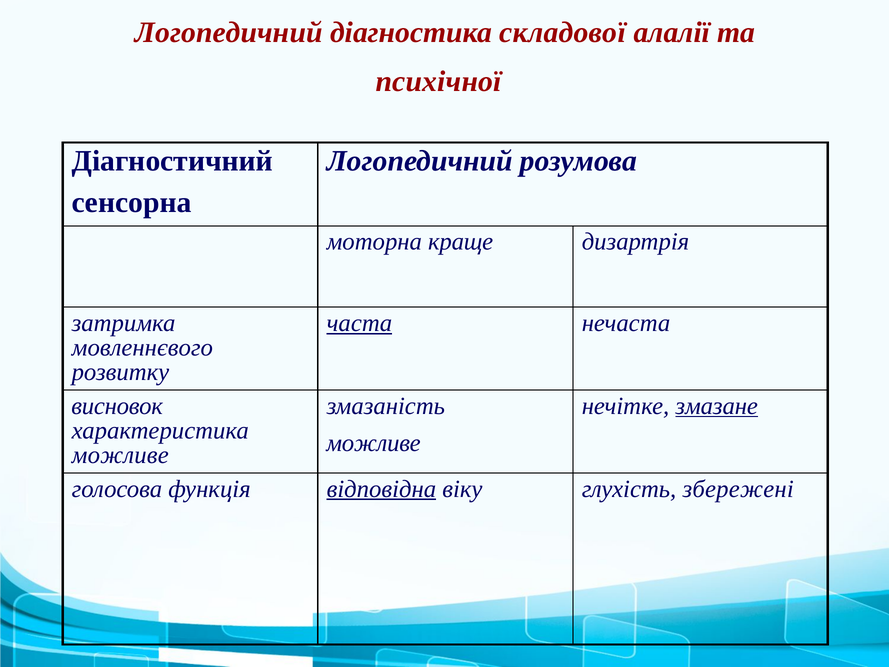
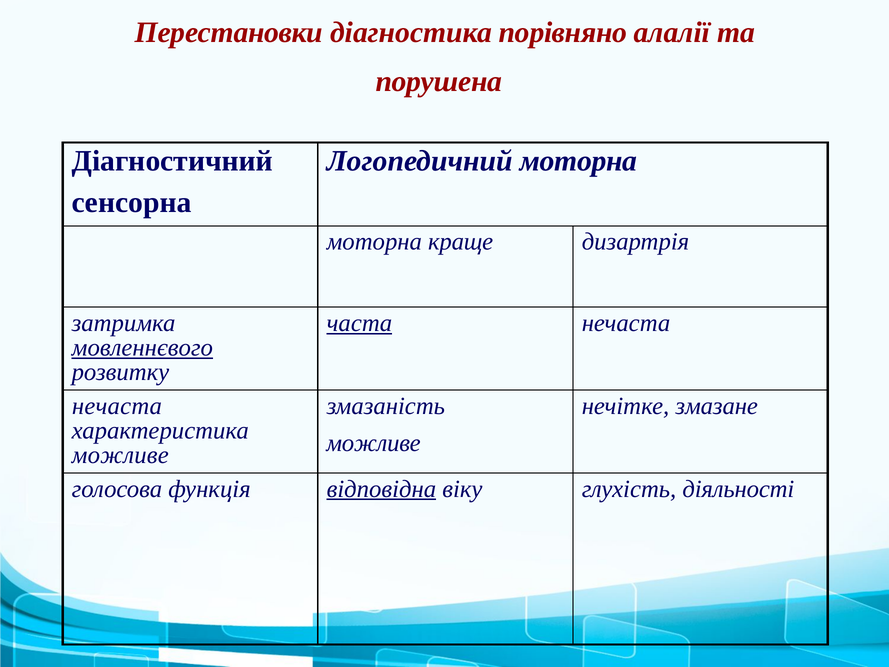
Логопедичний at (229, 32): Логопедичний -> Перестановки
складової: складової -> порівняно
психічної: психічної -> порушена
Логопедичний розумова: розумова -> моторна
мовленнєвого underline: none -> present
висновок at (117, 406): висновок -> нечаста
змазане underline: present -> none
збережені: збережені -> діяльності
